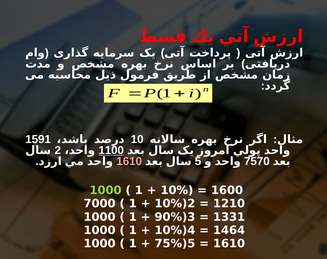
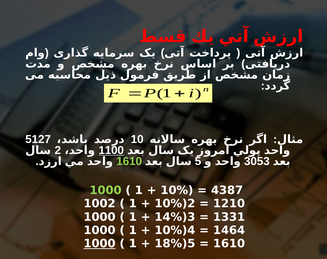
1591: 1591 -> 5127
1610 at (129, 162) colour: pink -> light green
7570: 7570 -> 3053
1600: 1600 -> 4387
7000: 7000 -> 1002
90%: 90% -> 14%
1000 at (100, 244) underline: none -> present
75%: 75% -> 18%
